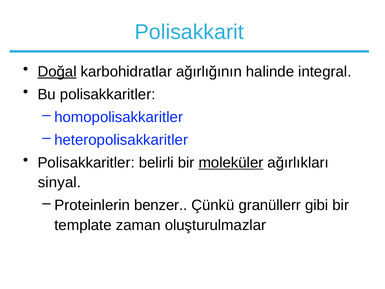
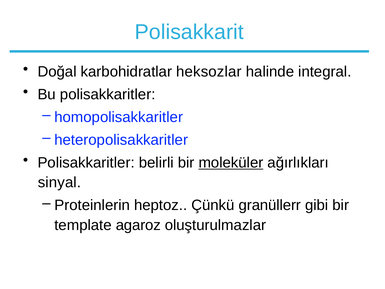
Doğal underline: present -> none
ağırlığının: ağırlığının -> heksozlar
benzer: benzer -> heptoz
zaman: zaman -> agaroz
